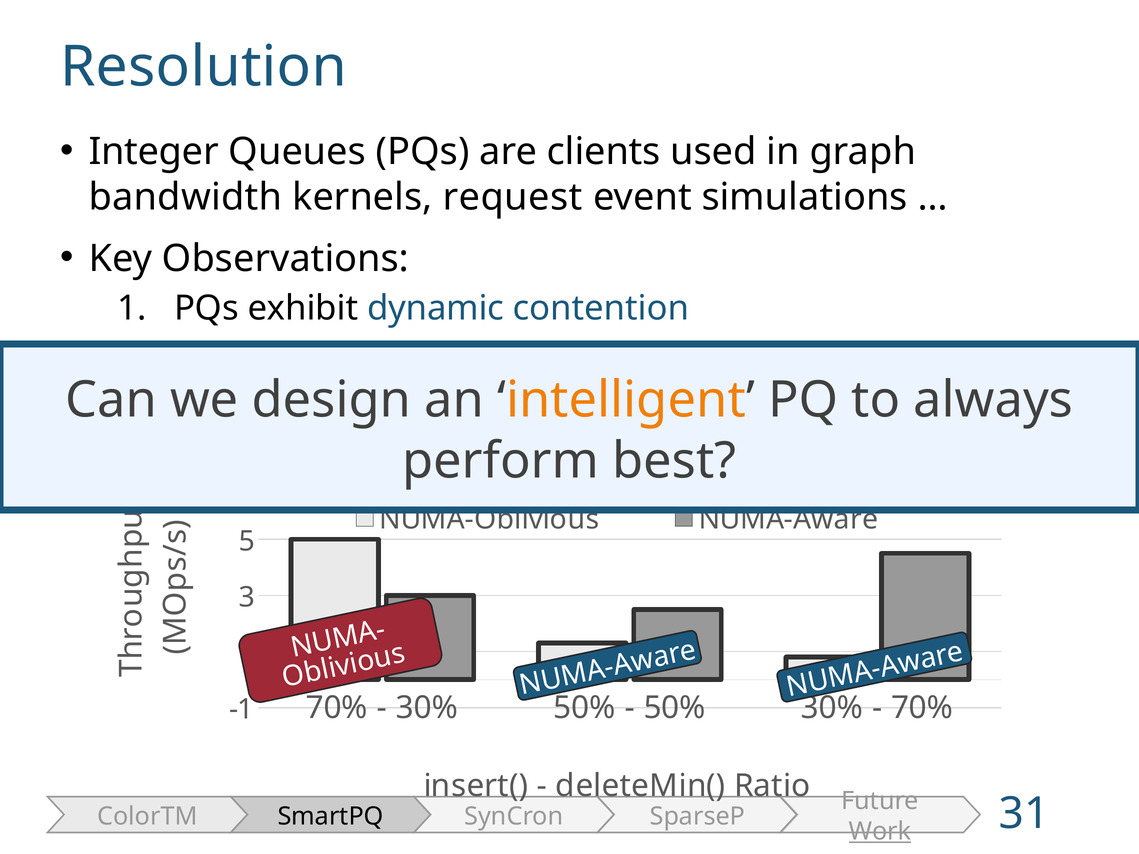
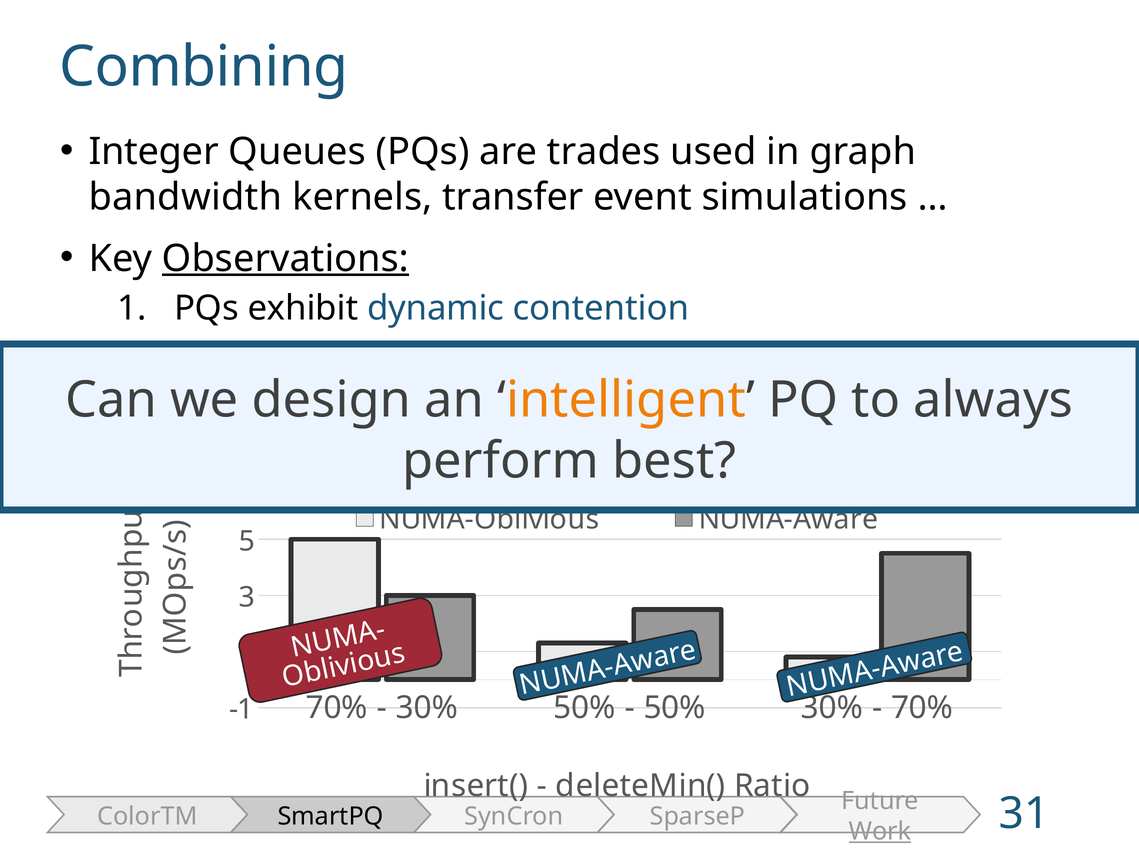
Resolution: Resolution -> Combining
clients: clients -> trades
request: request -> transfer
Observations underline: none -> present
